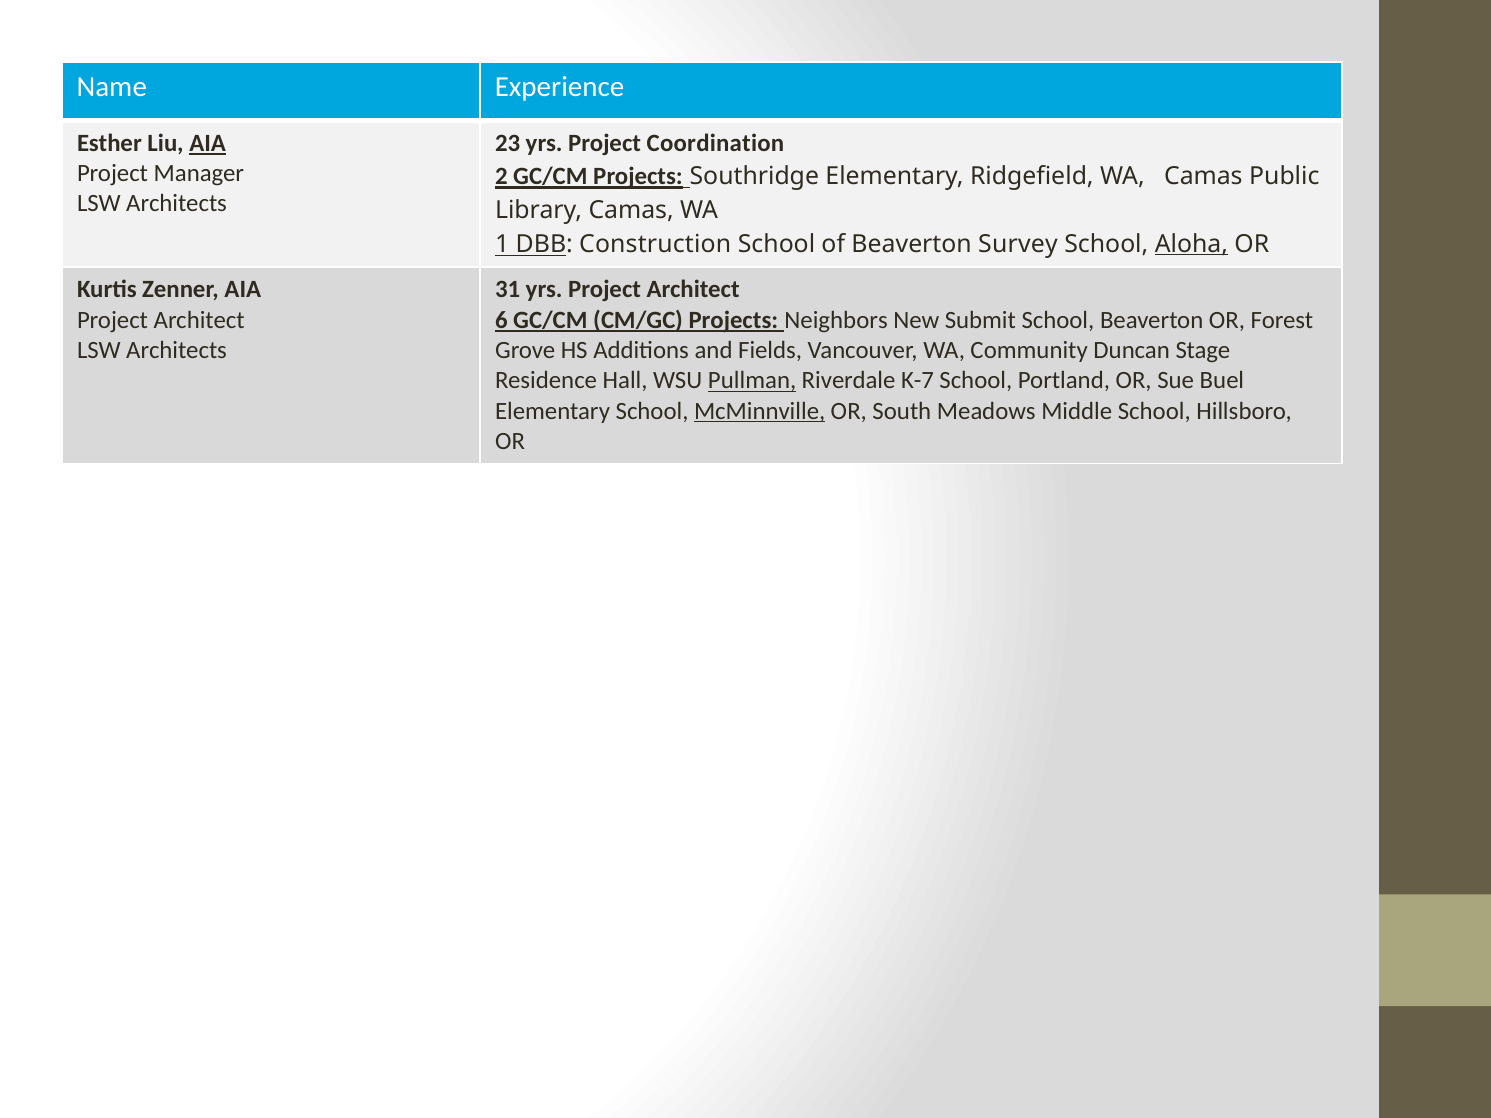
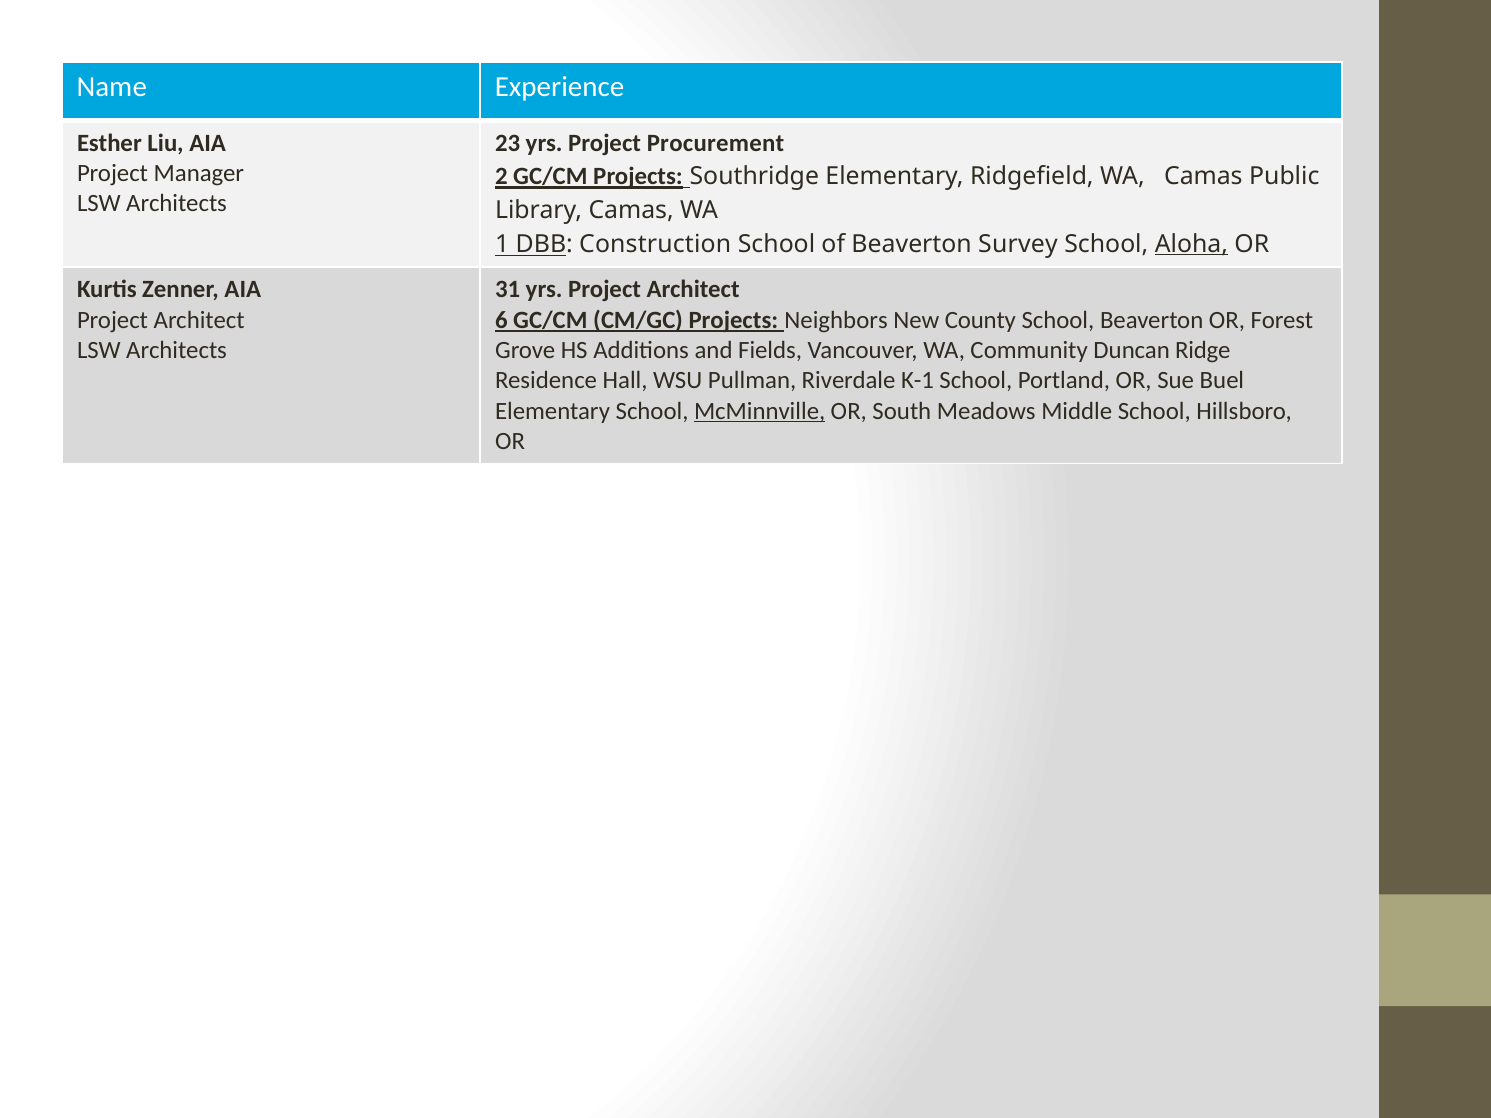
AIA at (208, 143) underline: present -> none
Coordination: Coordination -> Procurement
Submit: Submit -> County
Stage: Stage -> Ridge
Pullman underline: present -> none
K-7: K-7 -> K-1
